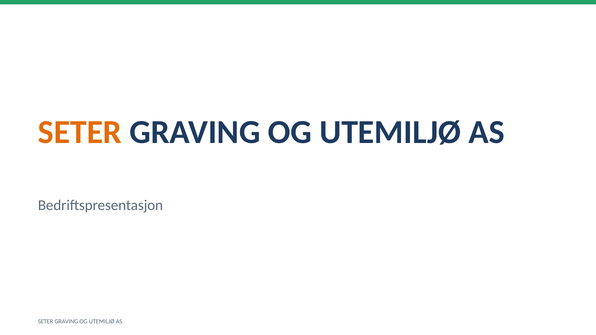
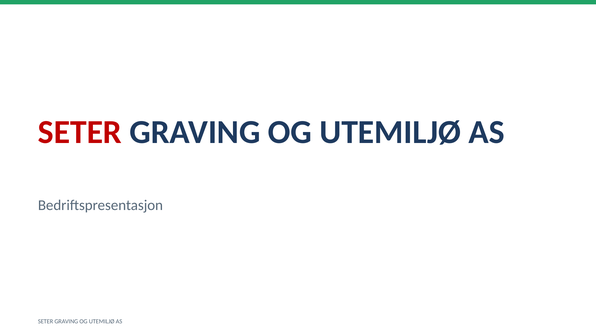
SETER at (80, 132) colour: orange -> red
